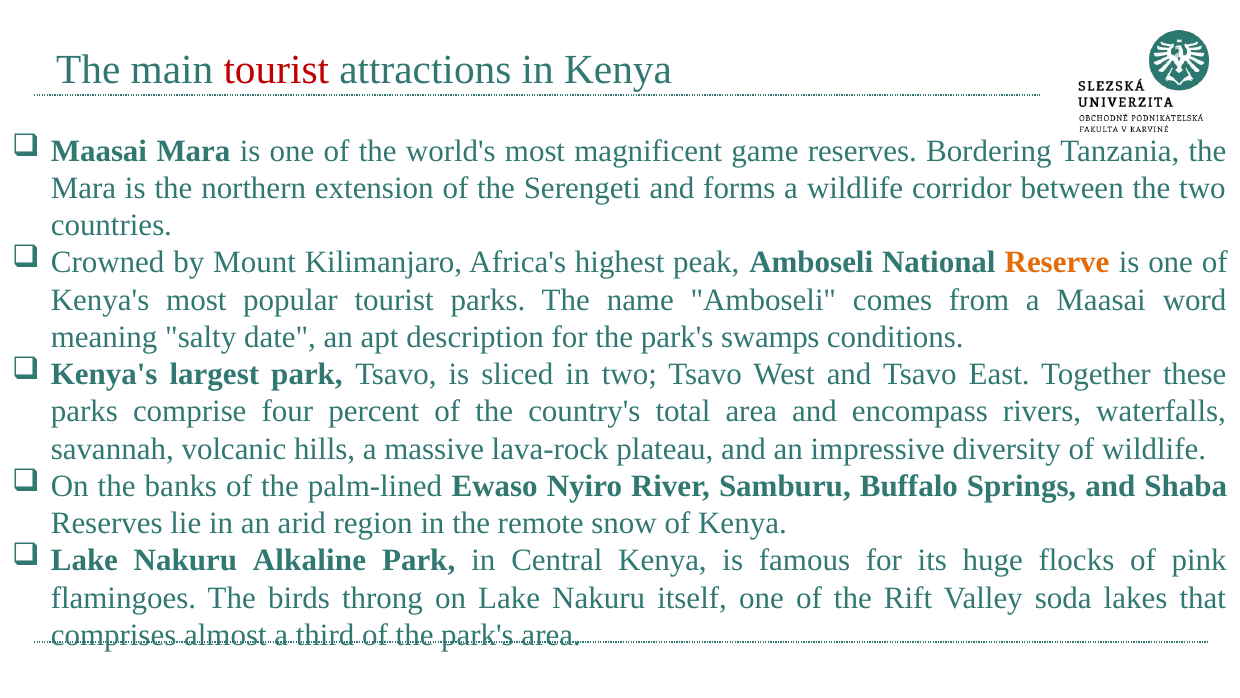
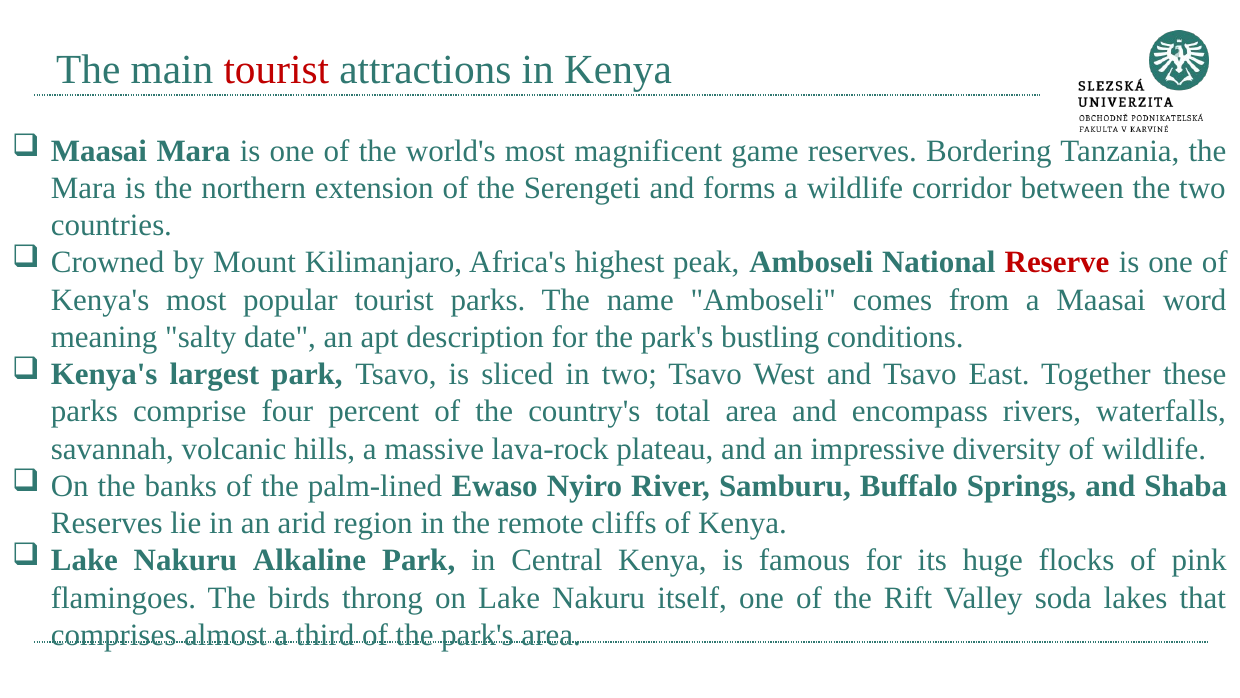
Reserve colour: orange -> red
swamps: swamps -> bustling
snow: snow -> cliffs
